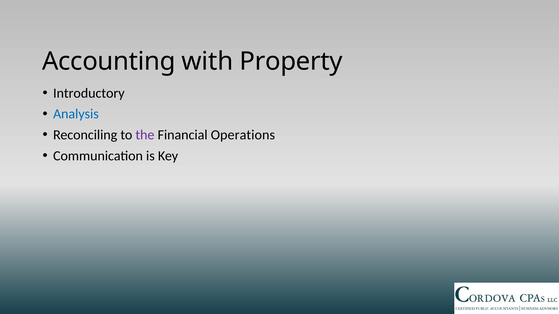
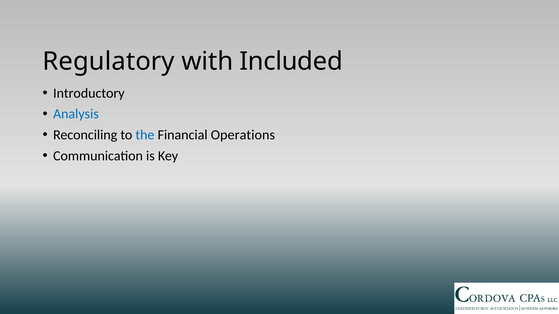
Accounting: Accounting -> Regulatory
Property: Property -> Included
the colour: purple -> blue
